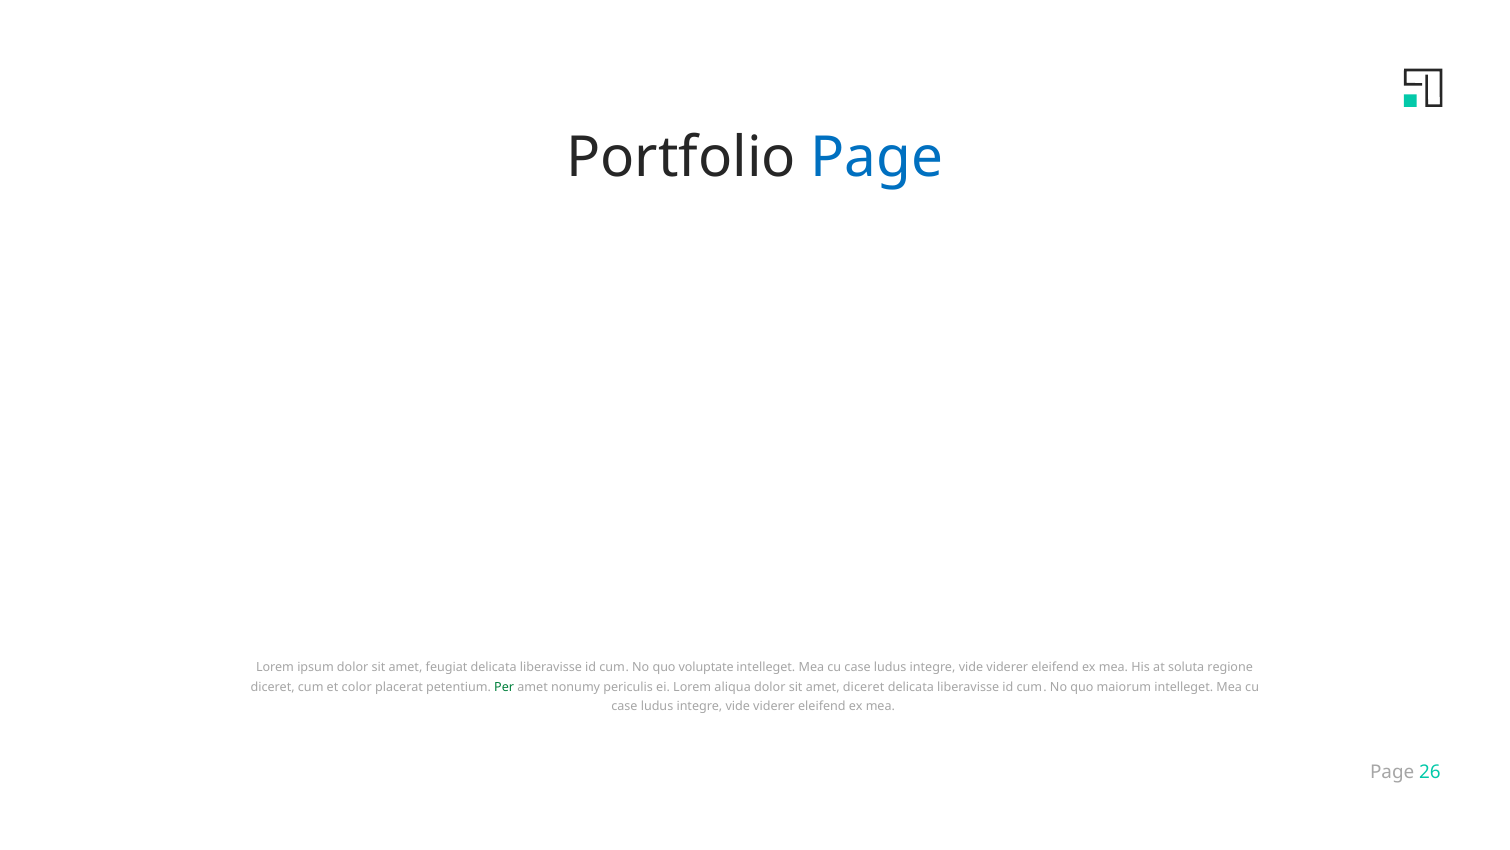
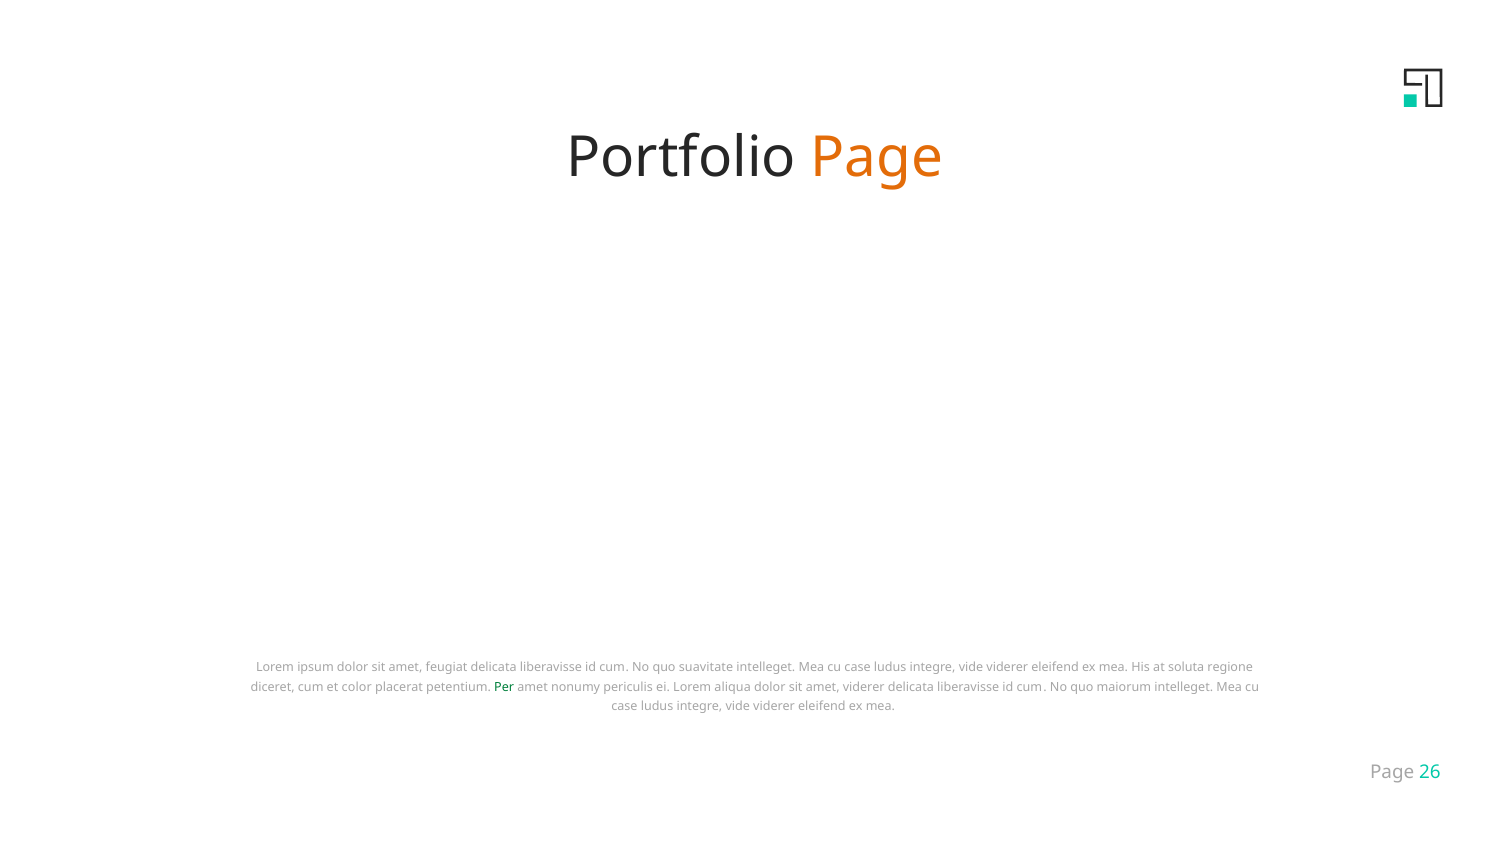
Page at (877, 158) colour: blue -> orange
voluptate: voluptate -> suavitate
amet diceret: diceret -> viderer
